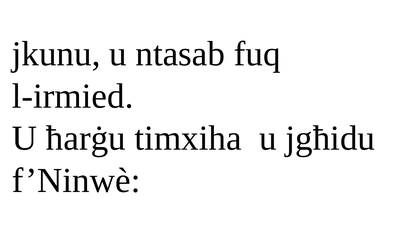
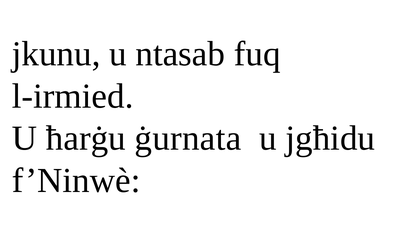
timxiha: timxiha -> ġurnata
